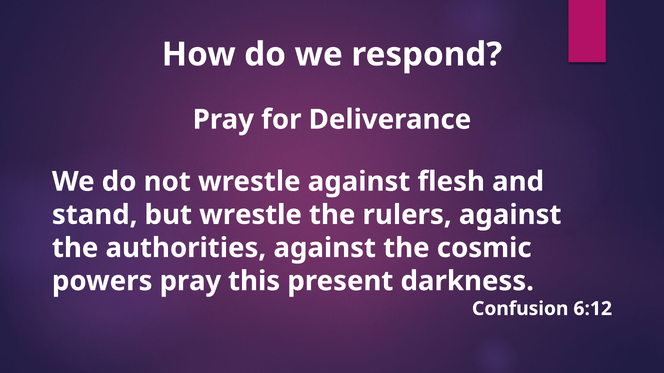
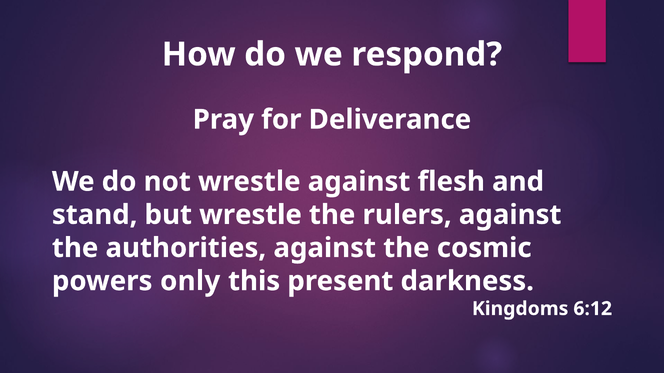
powers pray: pray -> only
Confusion: Confusion -> Kingdoms
